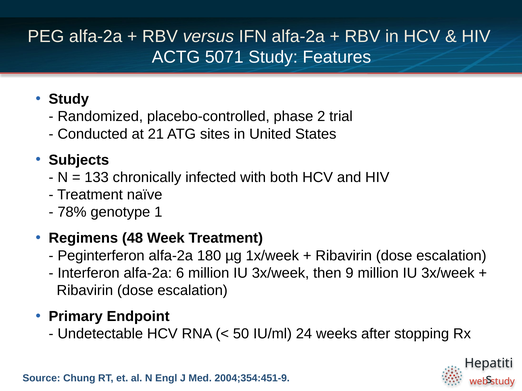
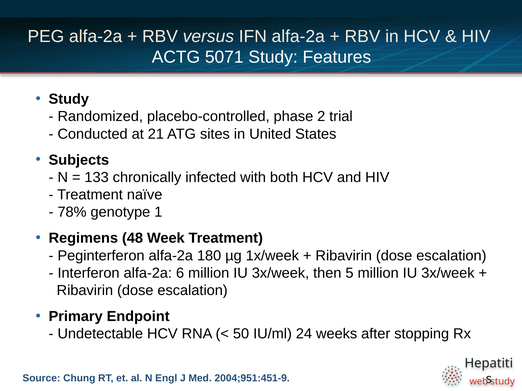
9: 9 -> 5
2004;354:451-9: 2004;354:451-9 -> 2004;951:451-9
